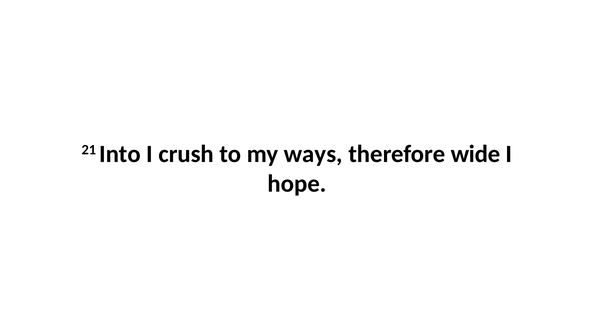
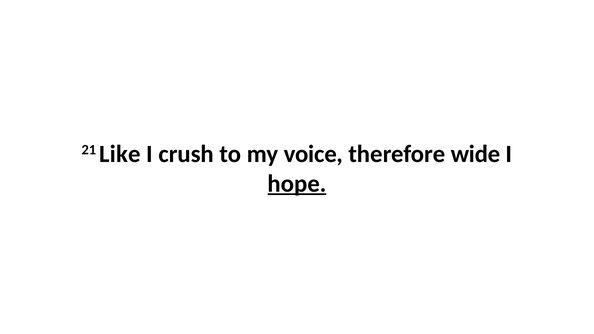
Into: Into -> Like
ways: ways -> voice
hope underline: none -> present
